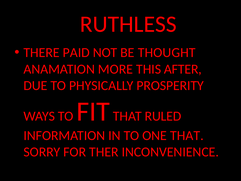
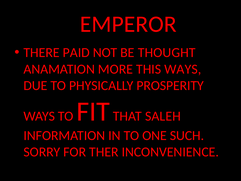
RUTHLESS: RUTHLESS -> EMPEROR
THIS AFTER: AFTER -> WAYS
RULED: RULED -> SALEH
ONE THAT: THAT -> SUCH
